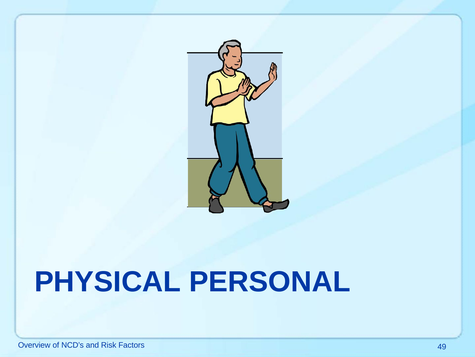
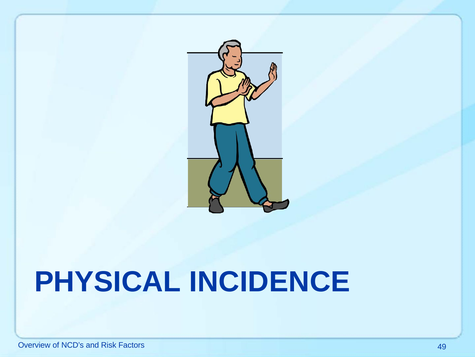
PERSONAL: PERSONAL -> INCIDENCE
